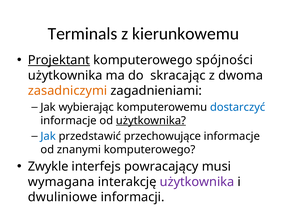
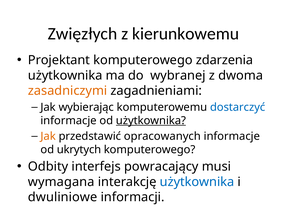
Terminals: Terminals -> Zwięzłych
Projektant underline: present -> none
spójności: spójności -> zdarzenia
skracając: skracając -> wybranej
Jak at (48, 136) colour: blue -> orange
przechowujące: przechowujące -> opracowanych
znanymi: znanymi -> ukrytych
Zwykle: Zwykle -> Odbity
użytkownika at (197, 182) colour: purple -> blue
